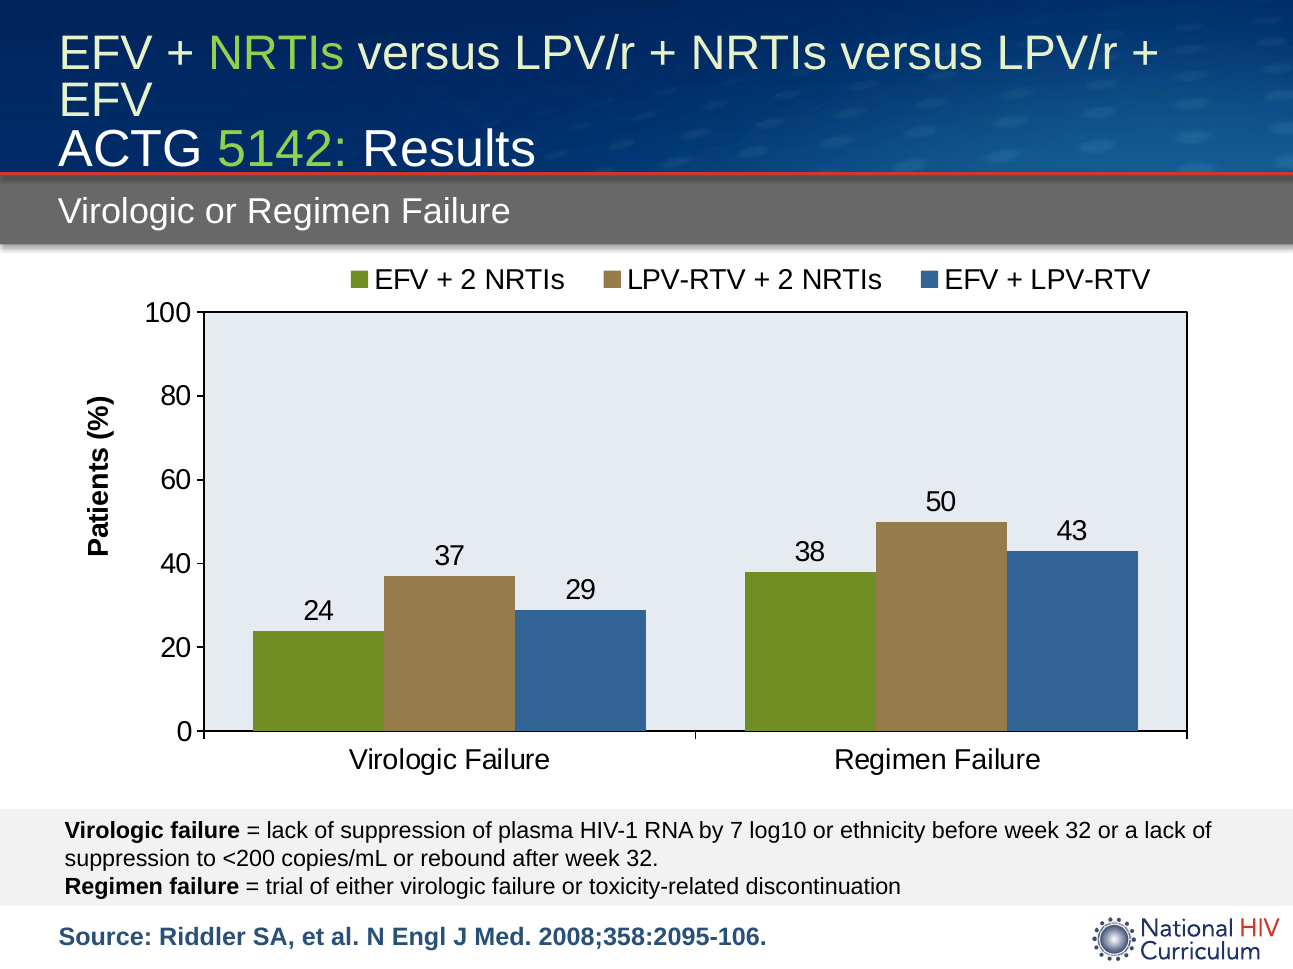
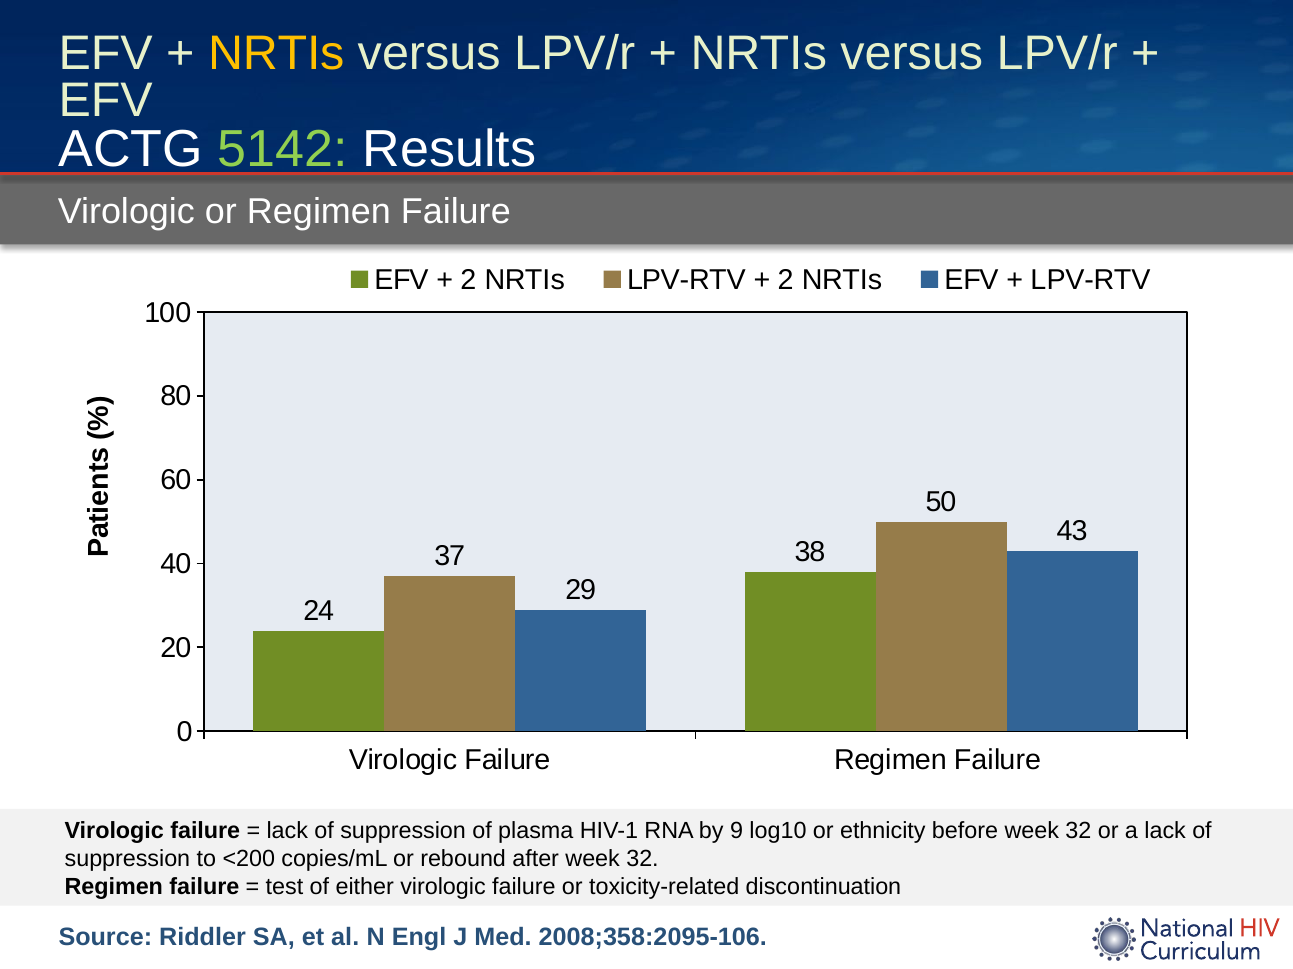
NRTIs at (276, 54) colour: light green -> yellow
7: 7 -> 9
trial: trial -> test
